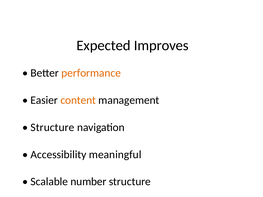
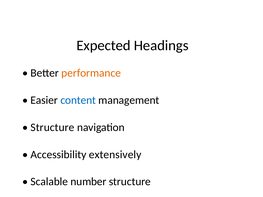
Improves: Improves -> Headings
content colour: orange -> blue
meaningful: meaningful -> extensively
